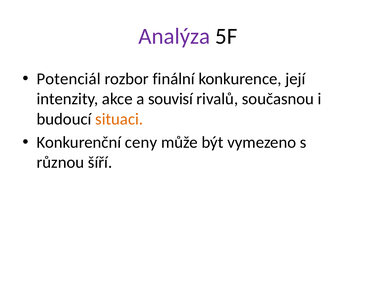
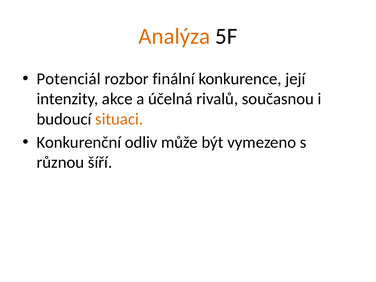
Analýza colour: purple -> orange
souvisí: souvisí -> účelná
ceny: ceny -> odliv
